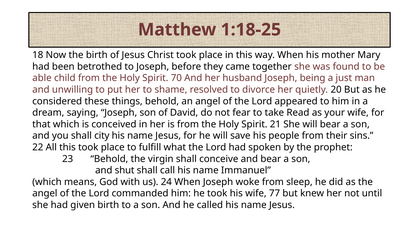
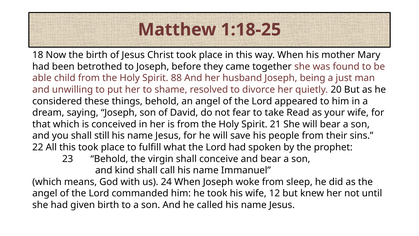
70: 70 -> 88
city: city -> still
shut: shut -> kind
77: 77 -> 12
